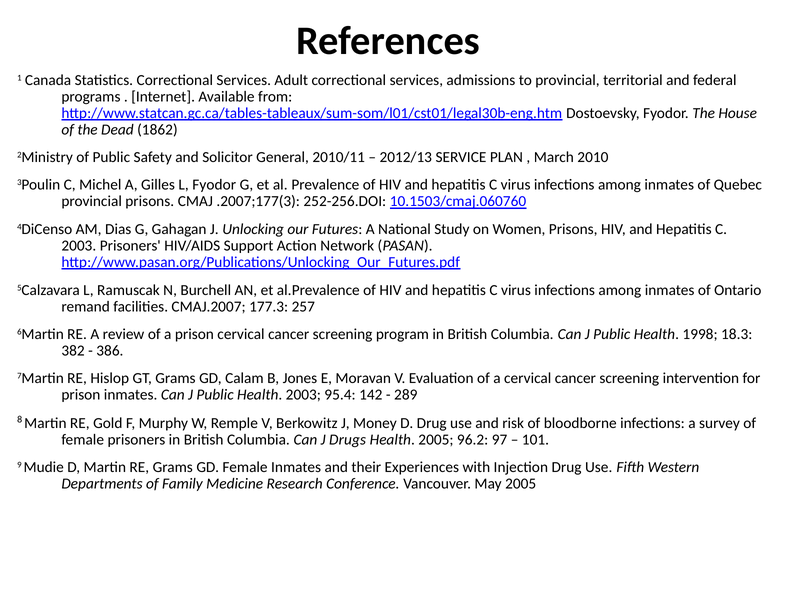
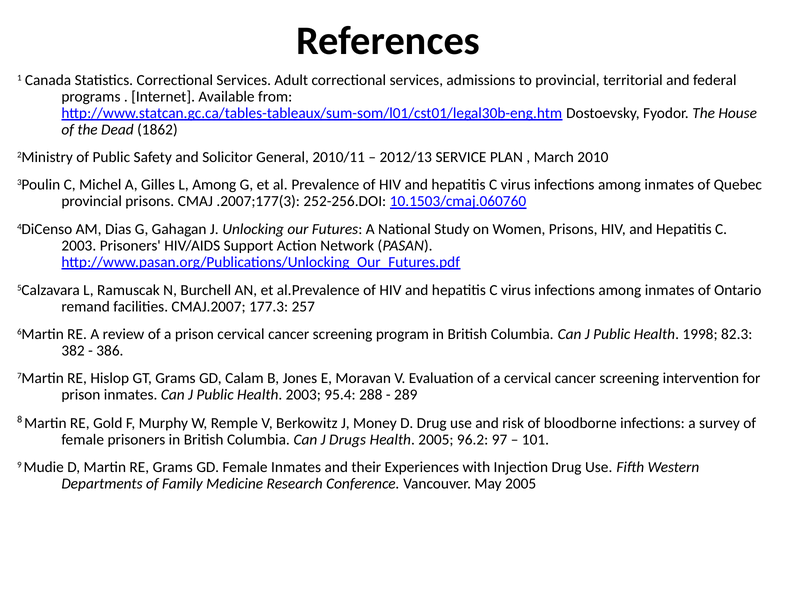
L Fyodor: Fyodor -> Among
18.3: 18.3 -> 82.3
142: 142 -> 288
